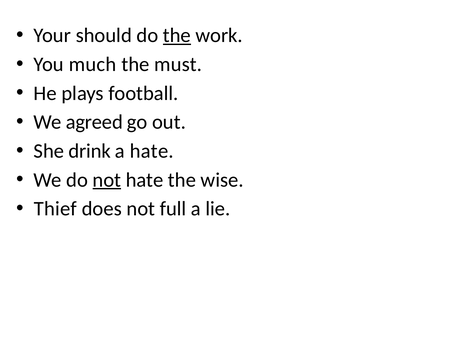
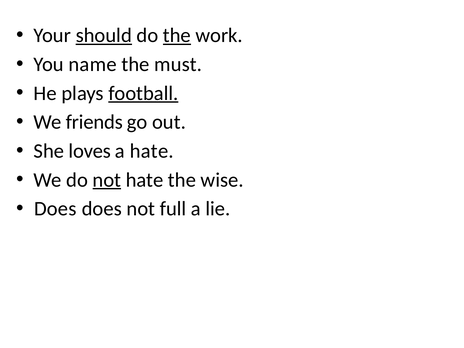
should underline: none -> present
much: much -> name
football underline: none -> present
agreed: agreed -> friends
drink: drink -> loves
Thief at (55, 209): Thief -> Does
